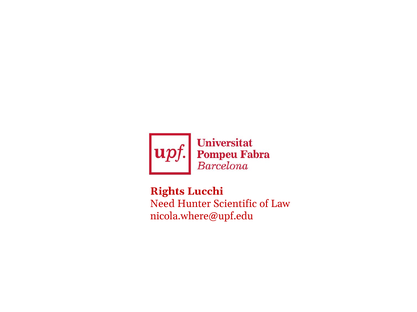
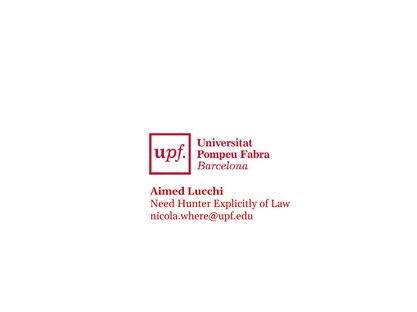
Rights: Rights -> Aimed
Scientific: Scientific -> Explicitly
